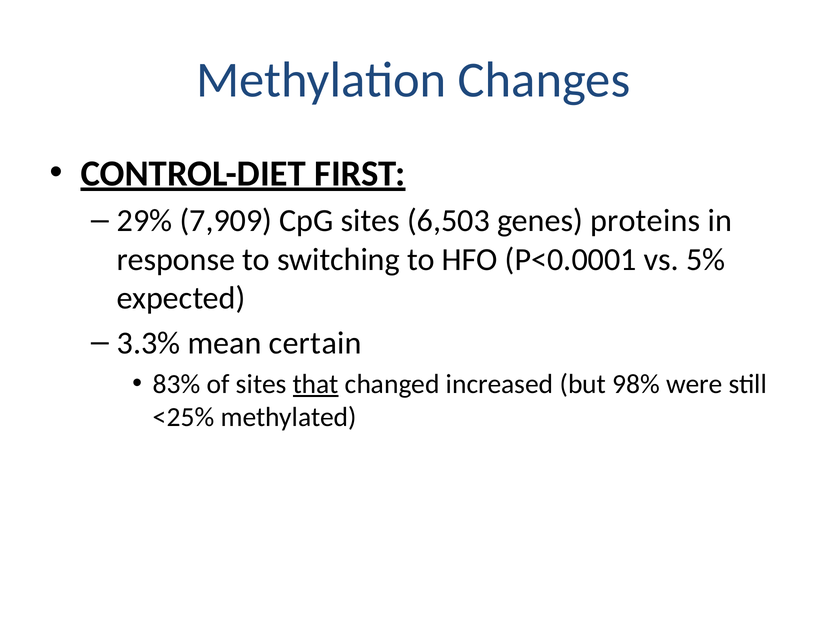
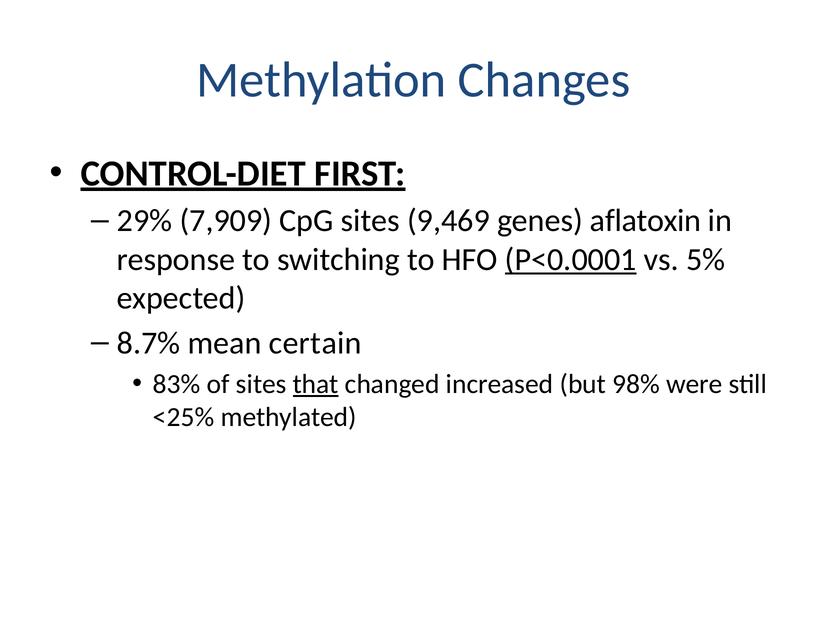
6,503: 6,503 -> 9,469
proteins: proteins -> aflatoxin
P<0.0001 underline: none -> present
3.3%: 3.3% -> 8.7%
